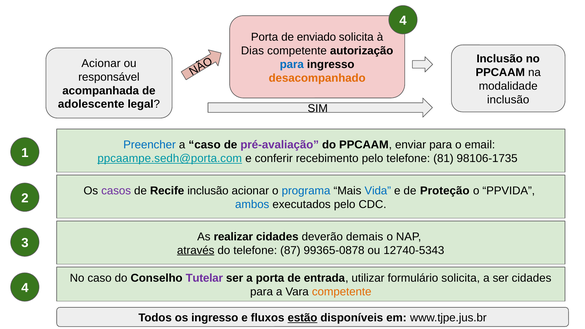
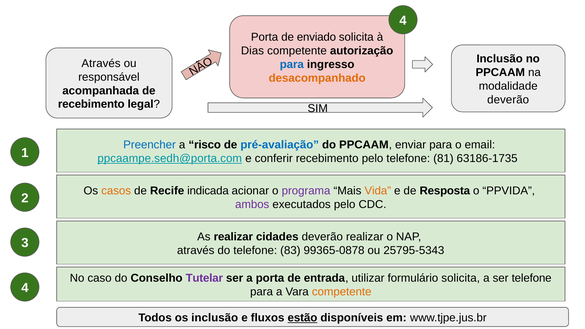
Acionar at (101, 63): Acionar -> Através
inclusão at (508, 100): inclusão -> deverão
adolescente at (91, 104): adolescente -> recebimento
a caso: caso -> risco
pré-avaliação colour: purple -> blue
98106-1735: 98106-1735 -> 63186-1735
casos colour: purple -> orange
Recife inclusão: inclusão -> indicada
programa colour: blue -> purple
Vida colour: blue -> orange
Proteção: Proteção -> Resposta
ambos colour: blue -> purple
deverão demais: demais -> realizar
através at (196, 250) underline: present -> none
87: 87 -> 83
12740-5343: 12740-5343 -> 25795-5343
ser cidades: cidades -> telefone
os ingresso: ingresso -> inclusão
